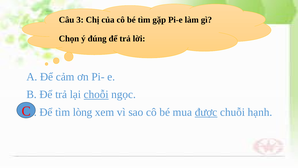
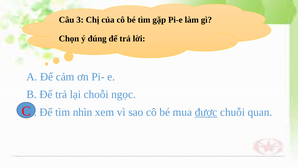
choỗi underline: present -> none
lòng: lòng -> nhìn
hạnh: hạnh -> quan
